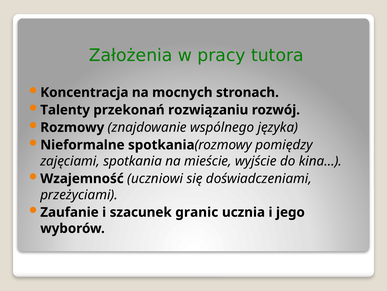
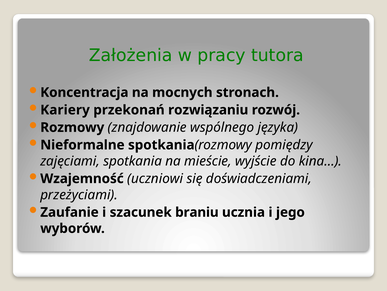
Talenty: Talenty -> Kariery
granic: granic -> braniu
